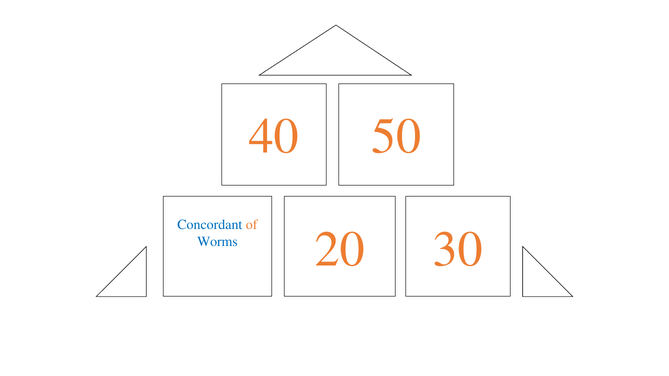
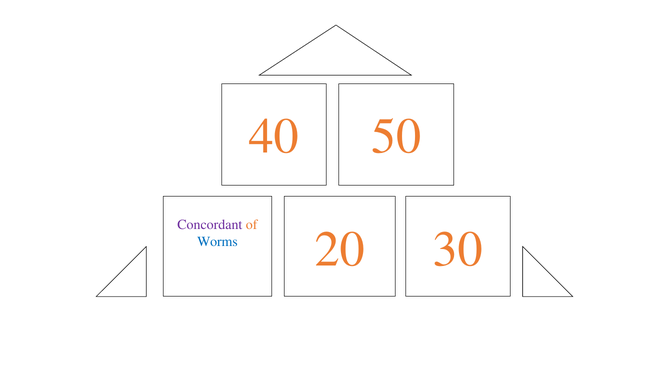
Concordant colour: blue -> purple
